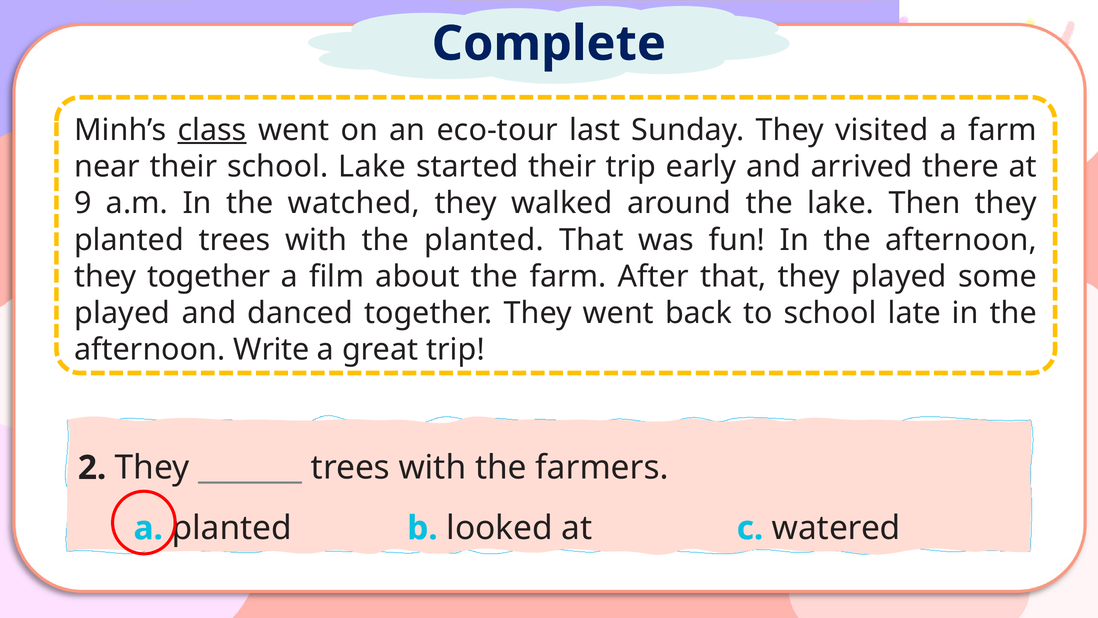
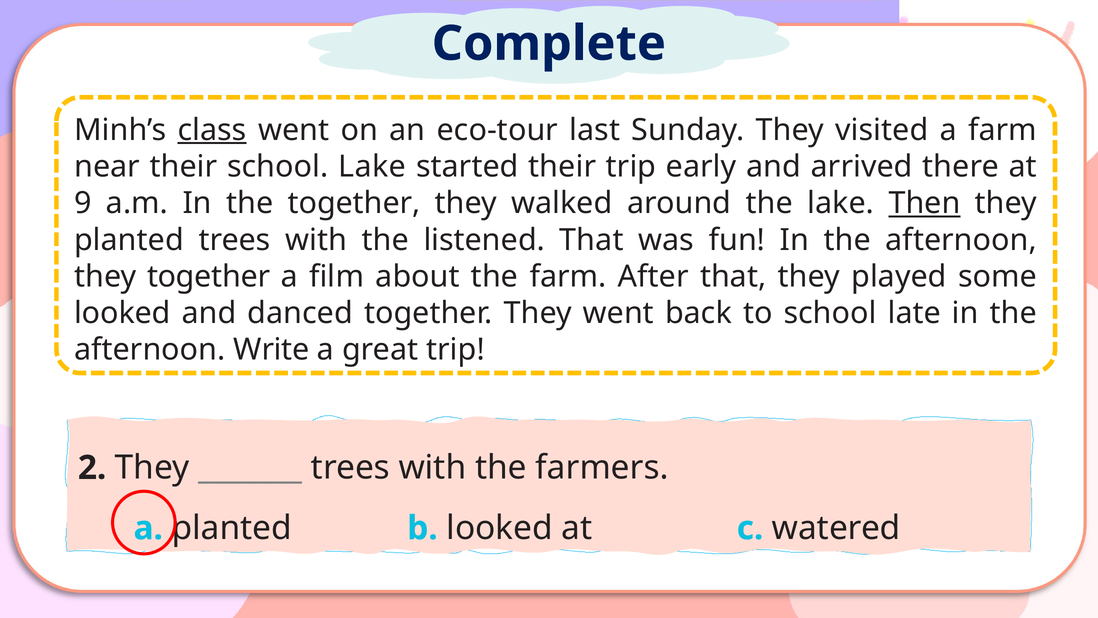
the watched: watched -> together
Then underline: none -> present
the planted: planted -> listened
played at (122, 313): played -> looked
